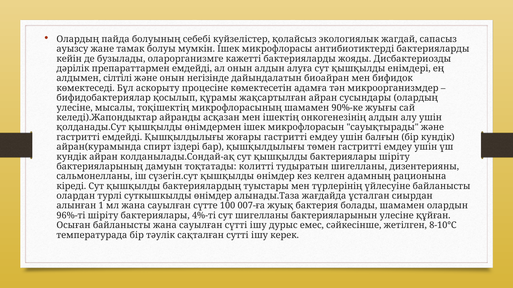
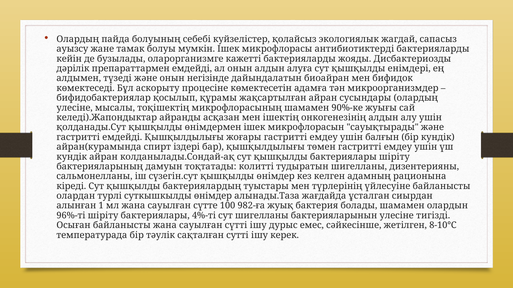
сiлтiлi: сiлтiлi -> түзедi
007-ға: 007-ға -> 982-ға
құйған: құйған -> тигiздi
